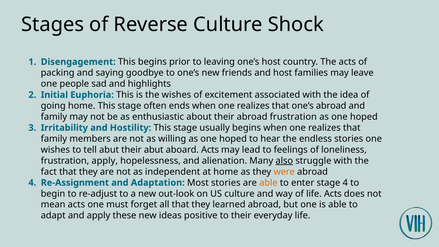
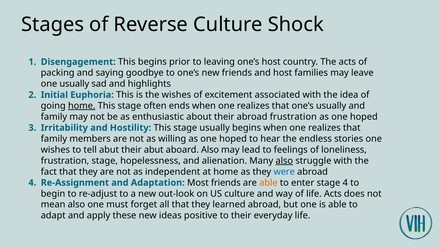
one people: people -> usually
home at (82, 106) underline: none -> present
one’s abroad: abroad -> usually
aboard Acts: Acts -> Also
frustration apply: apply -> stage
were colour: orange -> blue
Most stories: stories -> friends
mean acts: acts -> also
